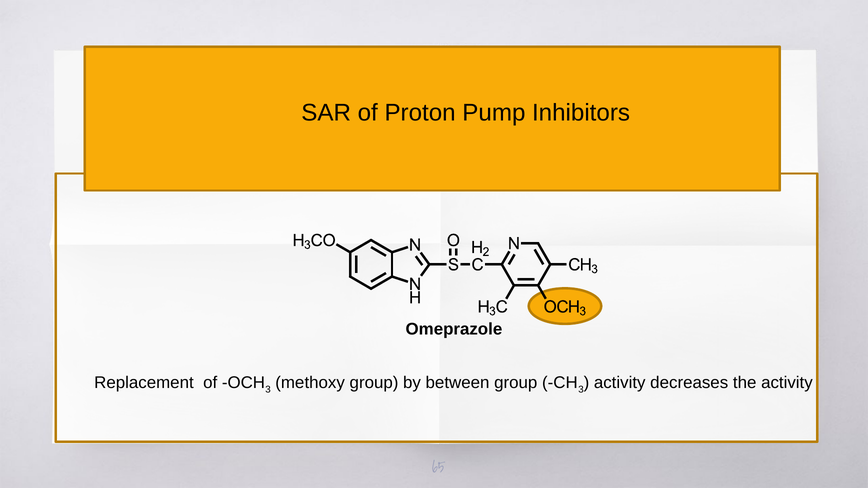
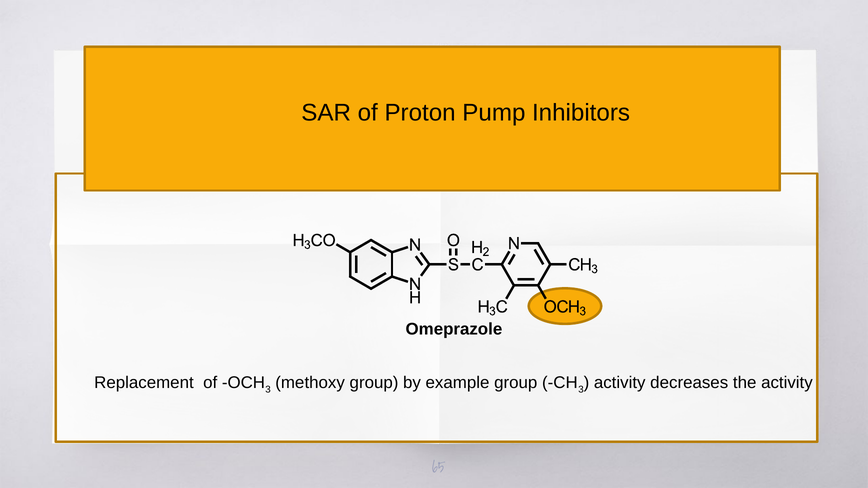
between: between -> example
